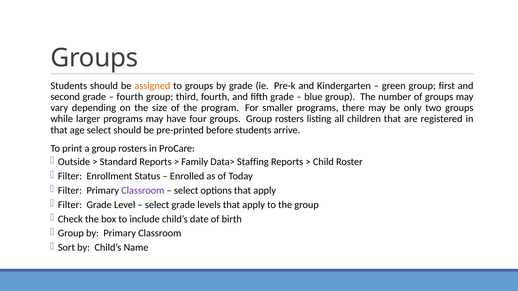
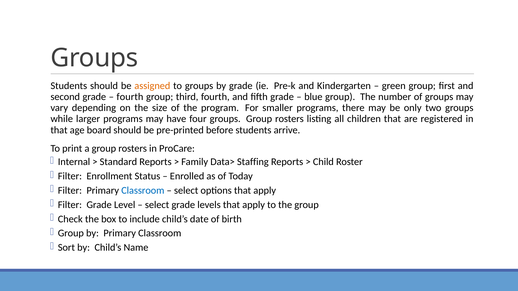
age select: select -> board
Outside: Outside -> Internal
Classroom at (143, 191) colour: purple -> blue
